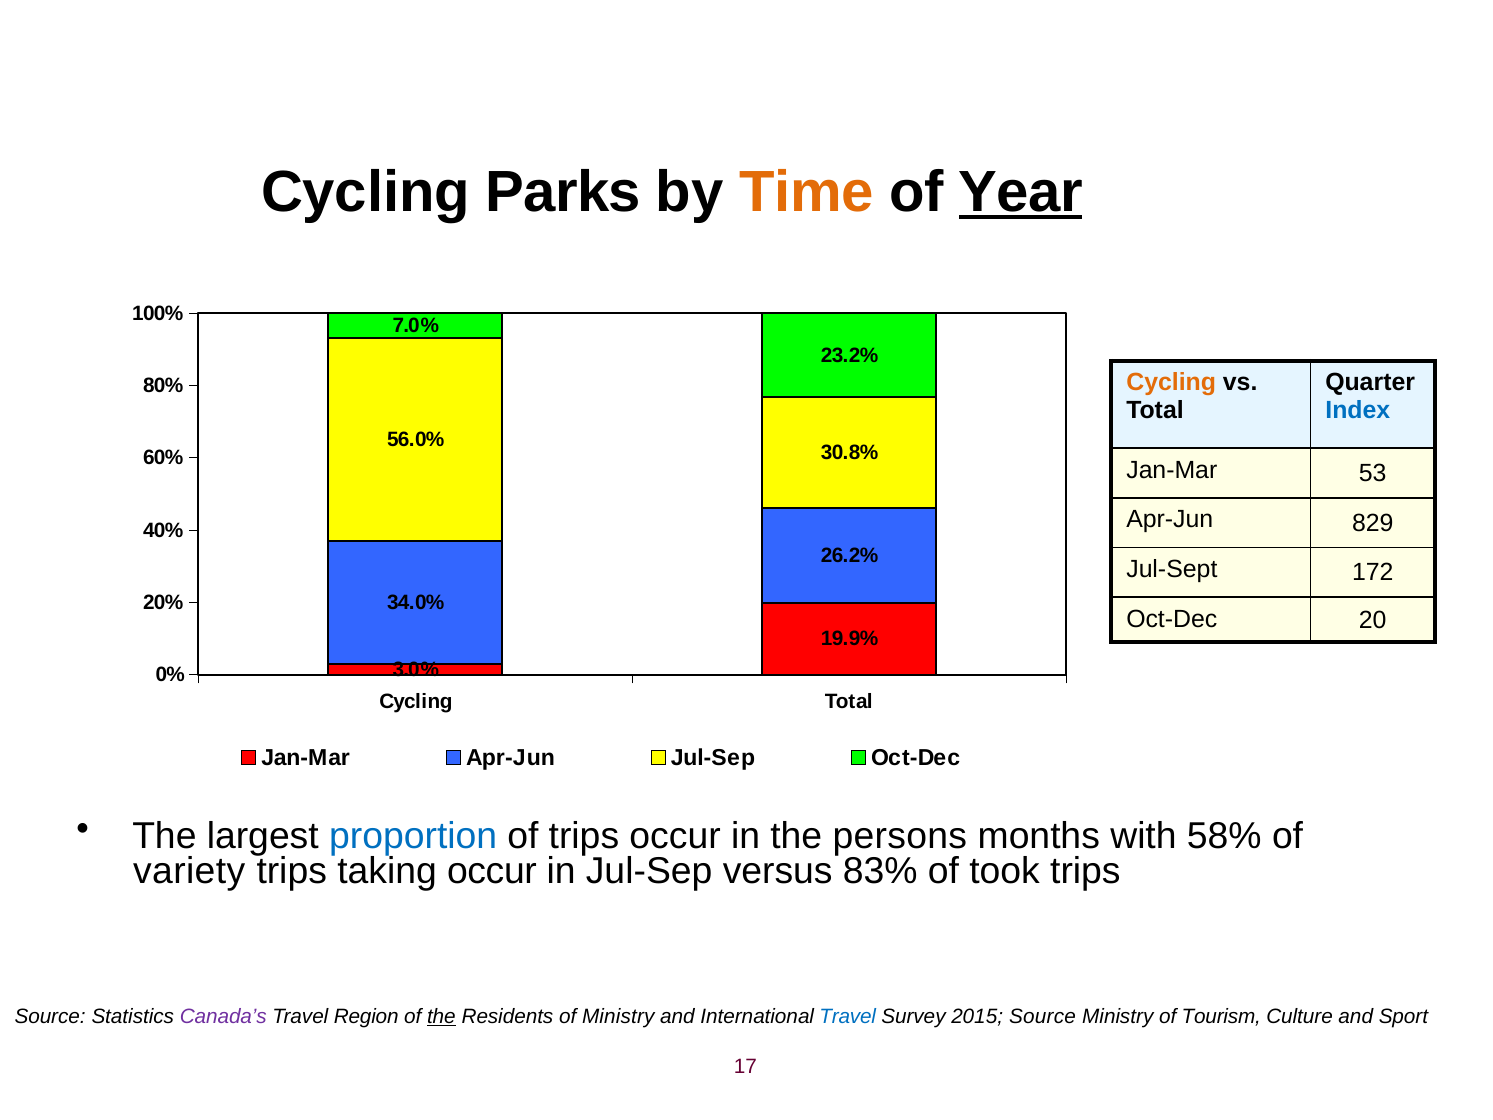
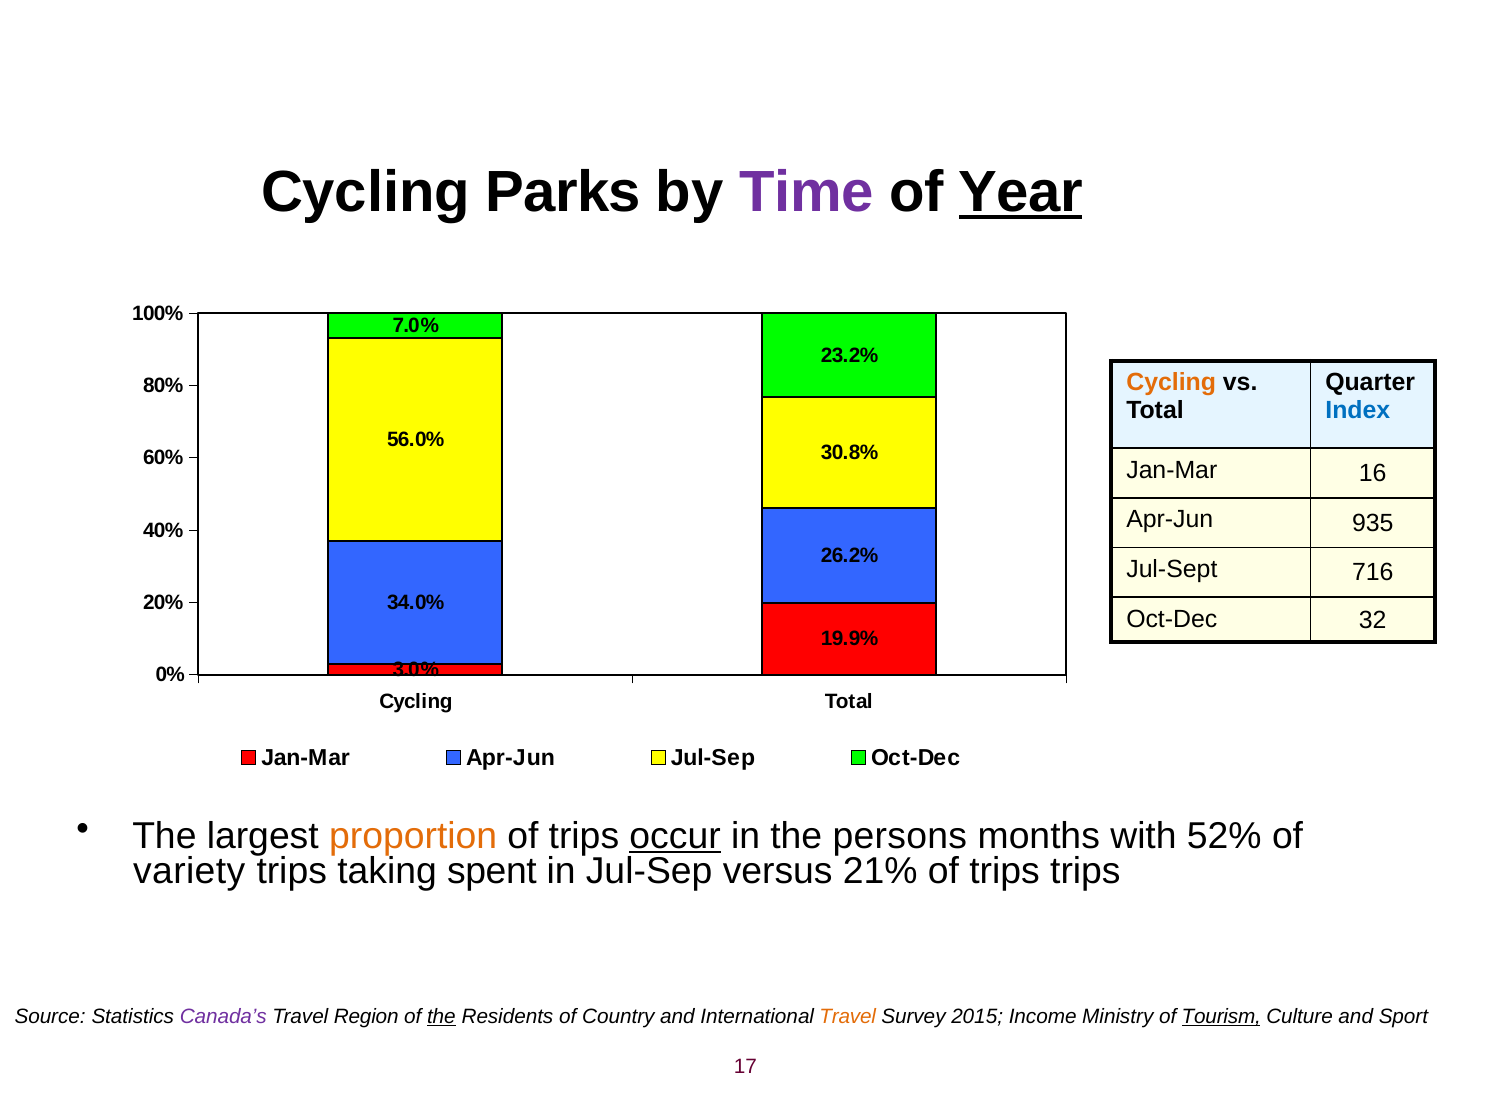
Time colour: orange -> purple
53: 53 -> 16
829: 829 -> 935
172: 172 -> 716
20: 20 -> 32
proportion colour: blue -> orange
occur at (675, 836) underline: none -> present
58%: 58% -> 52%
taking occur: occur -> spent
83%: 83% -> 21%
took at (1005, 871): took -> trips
of Ministry: Ministry -> Country
Travel at (848, 1017) colour: blue -> orange
2015 Source: Source -> Income
Tourism underline: none -> present
